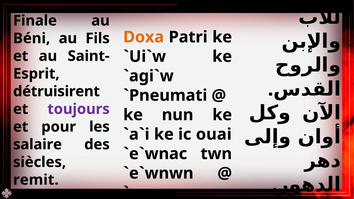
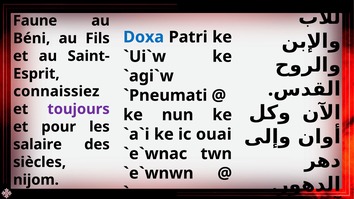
Finale: Finale -> Faune
Doxa colour: orange -> blue
détruisirent: détruisirent -> connaissiez
remit: remit -> nijom
